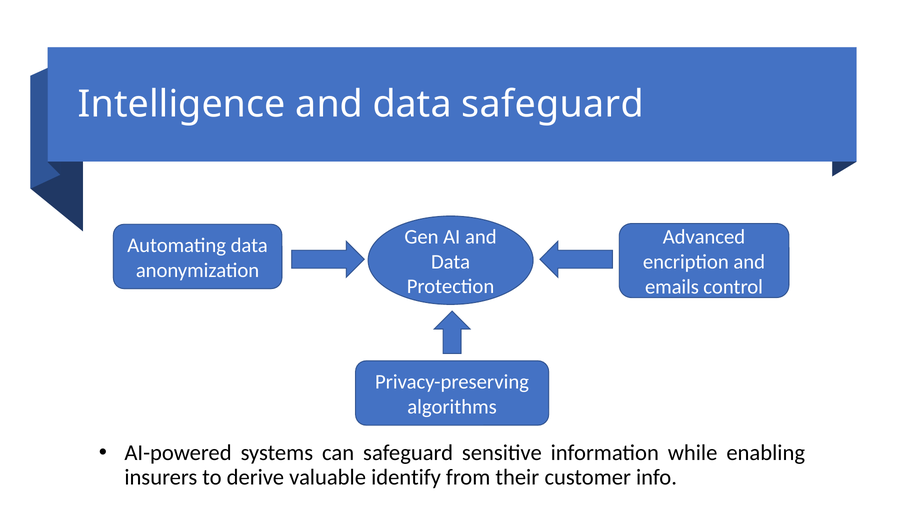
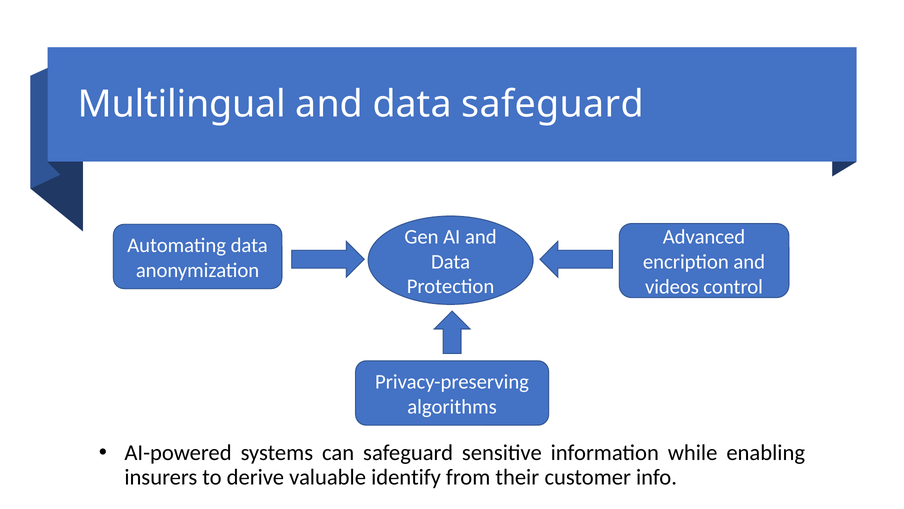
Intelligence: Intelligence -> Multilingual
emails: emails -> videos
